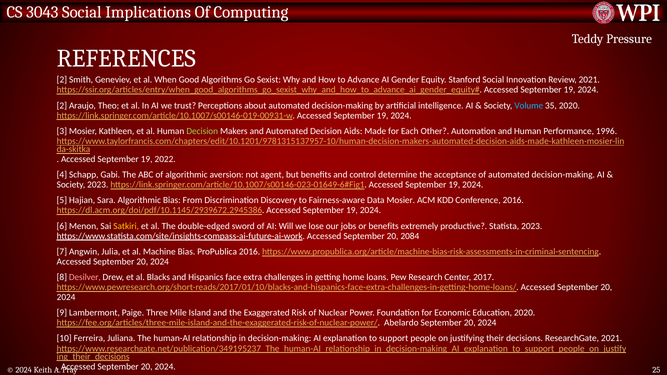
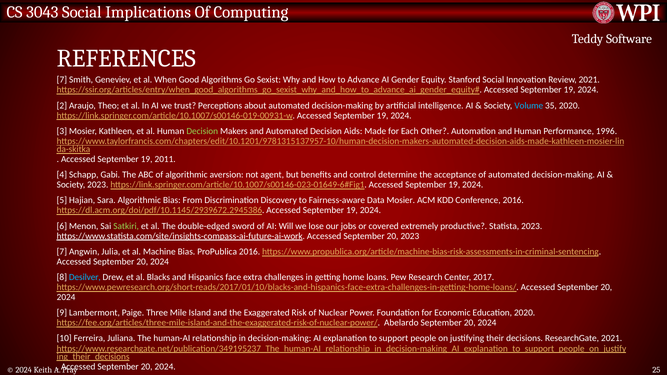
Pressure: Pressure -> Software
2 at (62, 80): 2 -> 7
2022: 2022 -> 2011
Satkiri colour: yellow -> light green
or benefits: benefits -> covered
20 2084: 2084 -> 2023
Desilver colour: pink -> light blue
